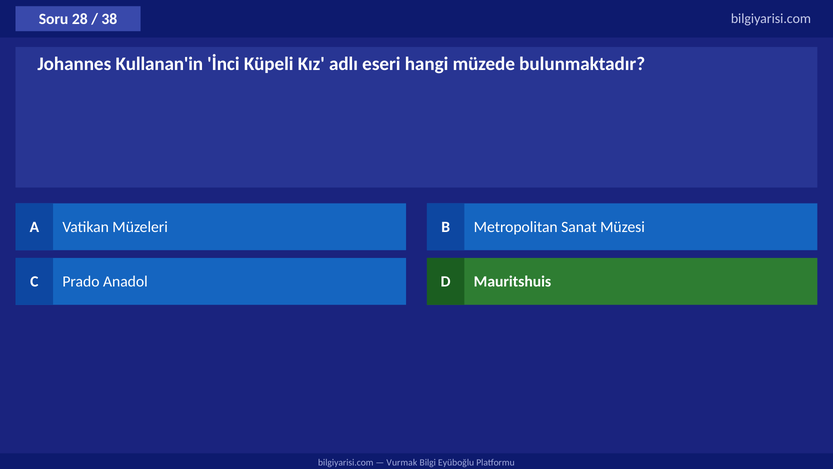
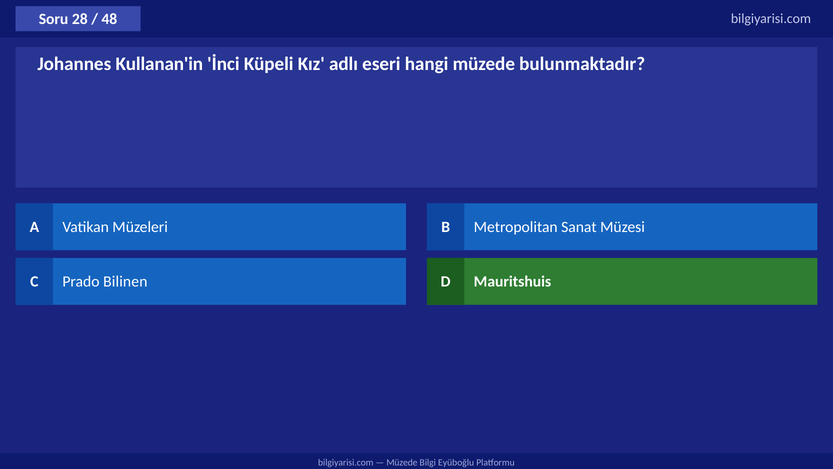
38: 38 -> 48
Anadol: Anadol -> Bilinen
Vurmak at (402, 462): Vurmak -> Müzede
